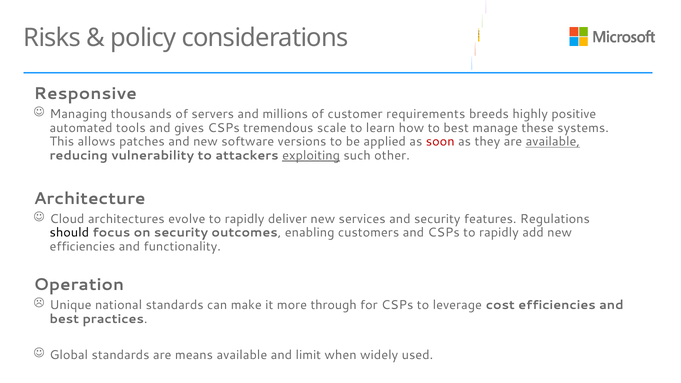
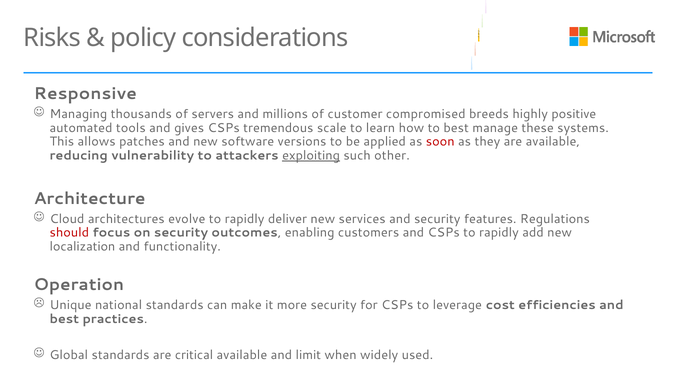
requirements: requirements -> compromised
available at (553, 142) underline: present -> none
should colour: black -> red
efficiencies at (82, 246): efficiencies -> localization
more through: through -> security
means: means -> critical
